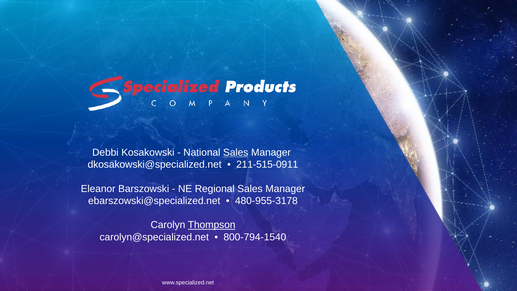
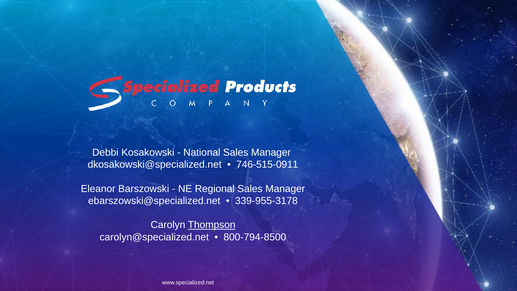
Sales at (236, 152) underline: present -> none
211-515-0911: 211-515-0911 -> 746-515-0911
480-955-3178: 480-955-3178 -> 339-955-3178
800-794-1540: 800-794-1540 -> 800-794-8500
